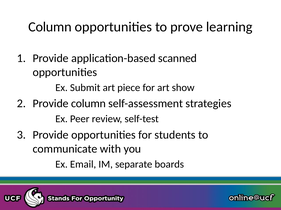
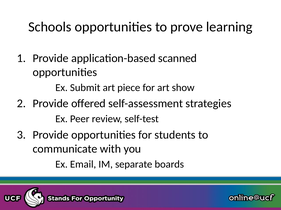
Column at (50, 27): Column -> Schools
Provide column: column -> offered
